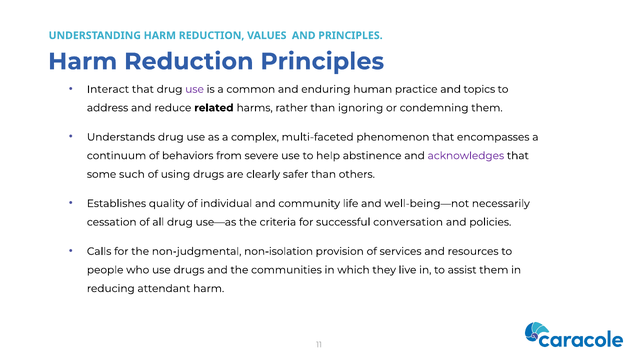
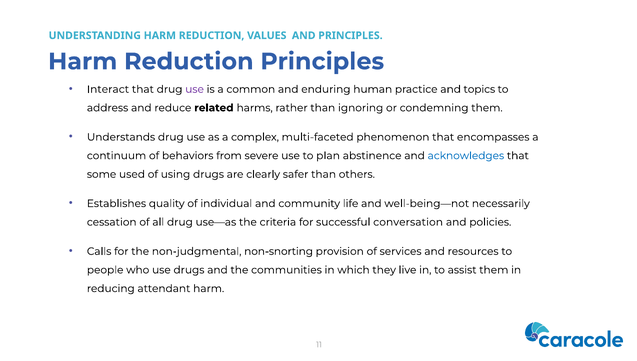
help: help -> plan
acknowledges colour: purple -> blue
such: such -> used
non-isolation: non-isolation -> non-snorting
